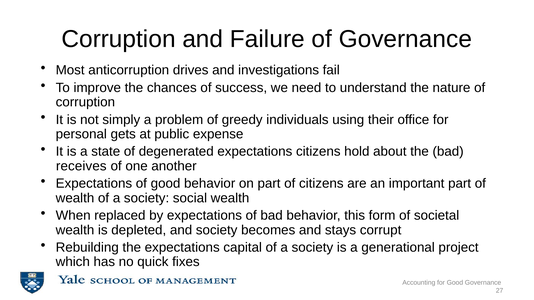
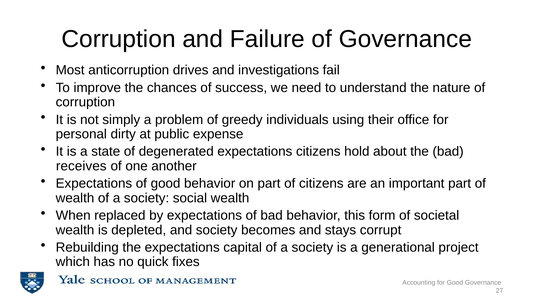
gets: gets -> dirty
